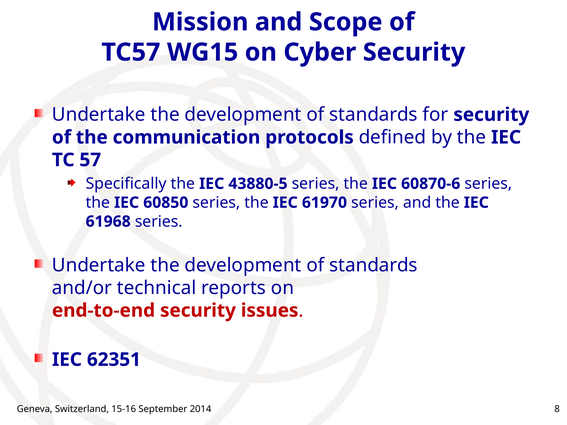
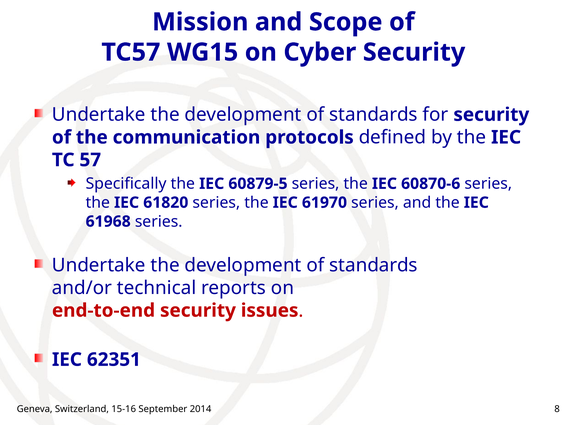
43880-5: 43880-5 -> 60879-5
60850: 60850 -> 61820
